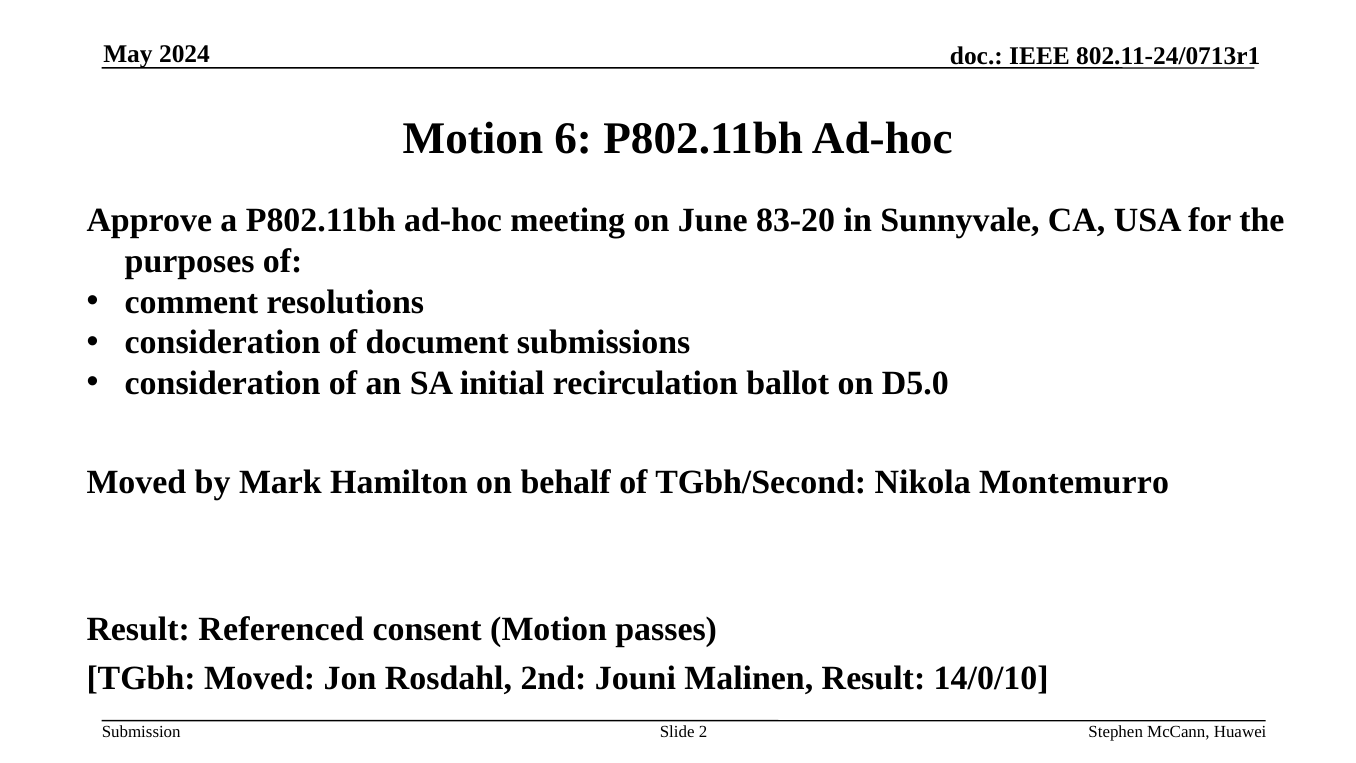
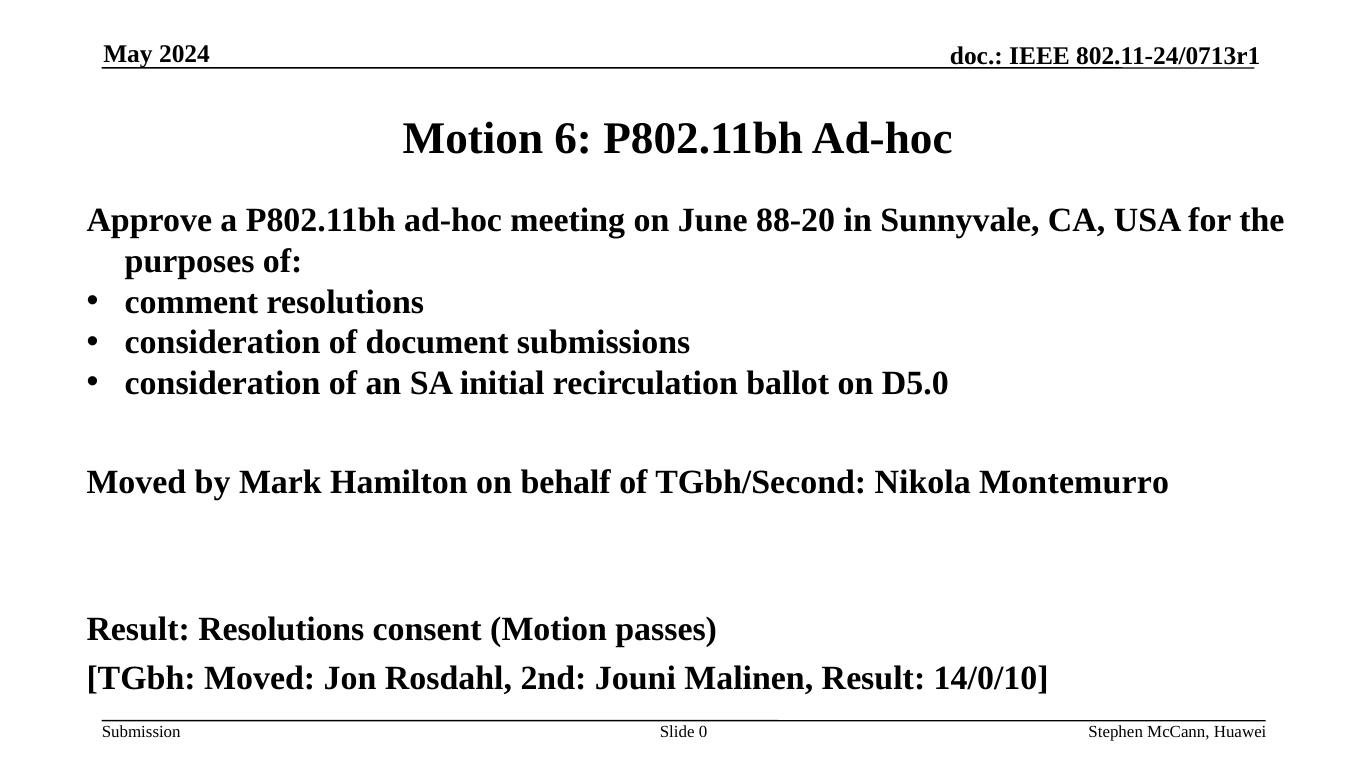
83-20: 83-20 -> 88-20
Result Referenced: Referenced -> Resolutions
2: 2 -> 0
